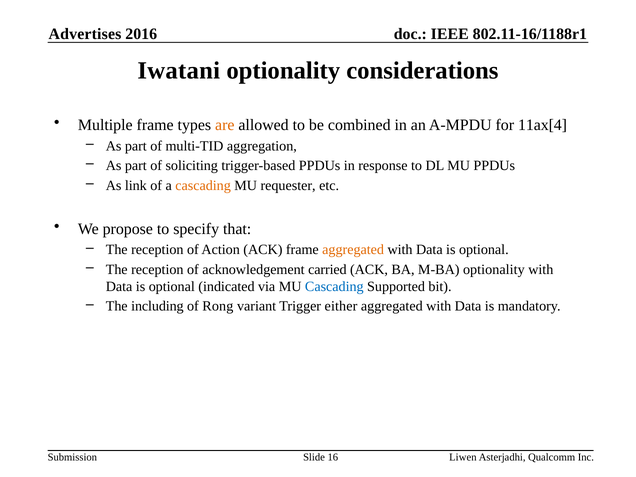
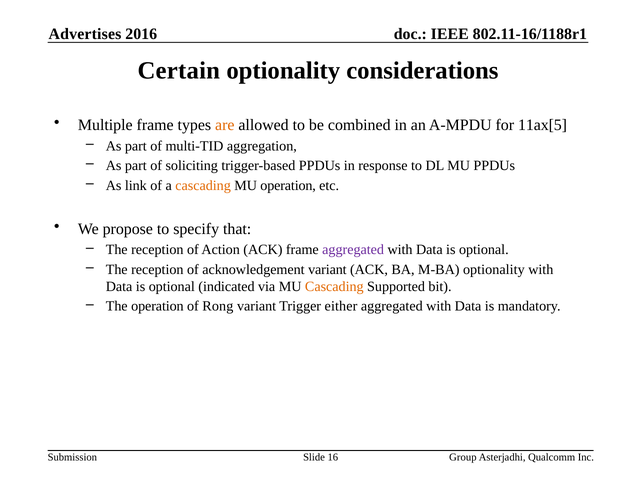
Iwatani: Iwatani -> Certain
11ax[4: 11ax[4 -> 11ax[5
MU requester: requester -> operation
aggregated at (353, 250) colour: orange -> purple
acknowledgement carried: carried -> variant
Cascading at (334, 286) colour: blue -> orange
The including: including -> operation
Liwen: Liwen -> Group
